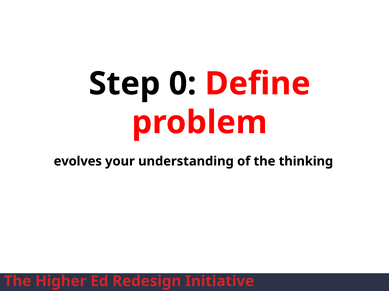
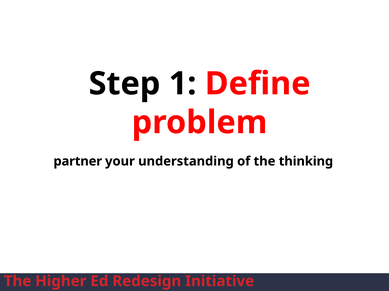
0: 0 -> 1
evolves: evolves -> partner
